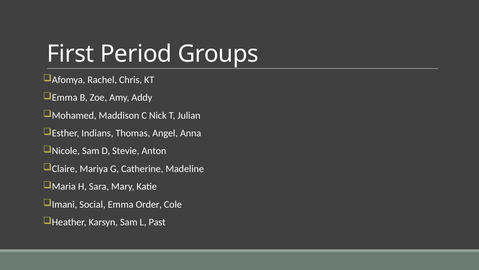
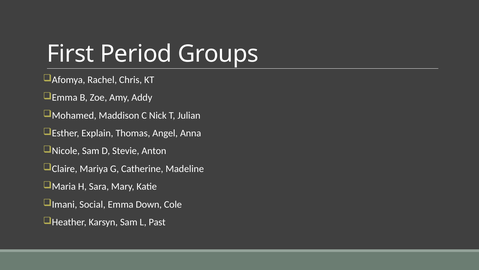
Indians: Indians -> Explain
Order: Order -> Down
